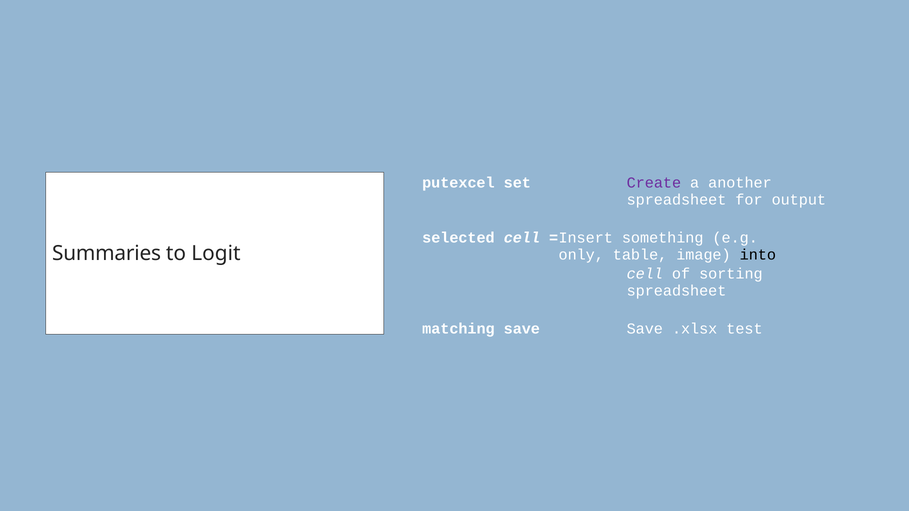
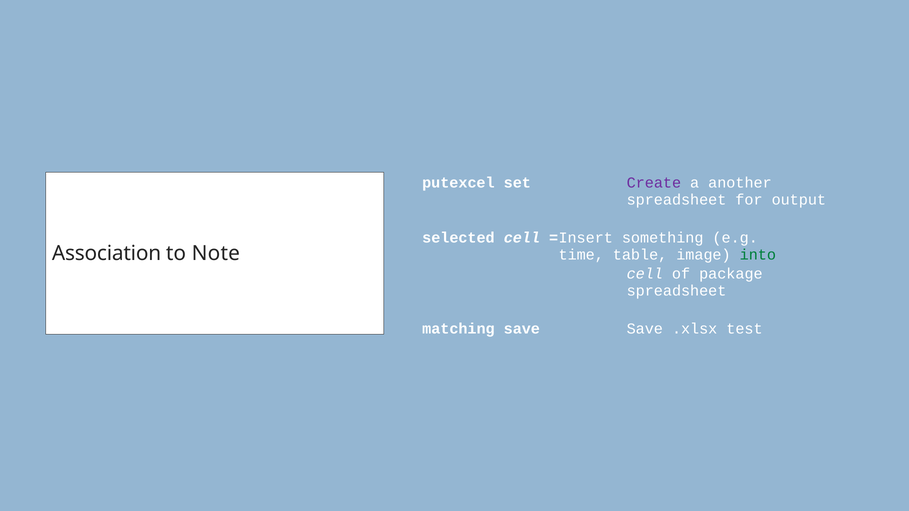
Summaries: Summaries -> Association
Logit: Logit -> Note
only: only -> time
into colour: black -> green
sorting: sorting -> package
